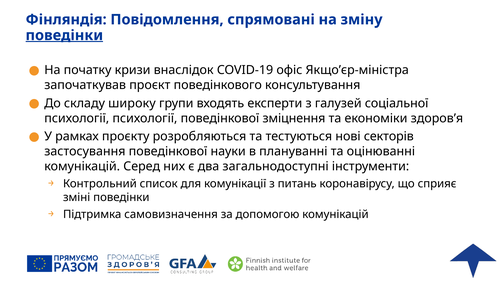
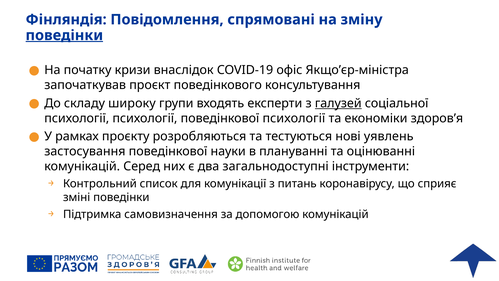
галузей underline: none -> present
поведінкової зміцнення: зміцнення -> психології
секторів: секторів -> уявлень
